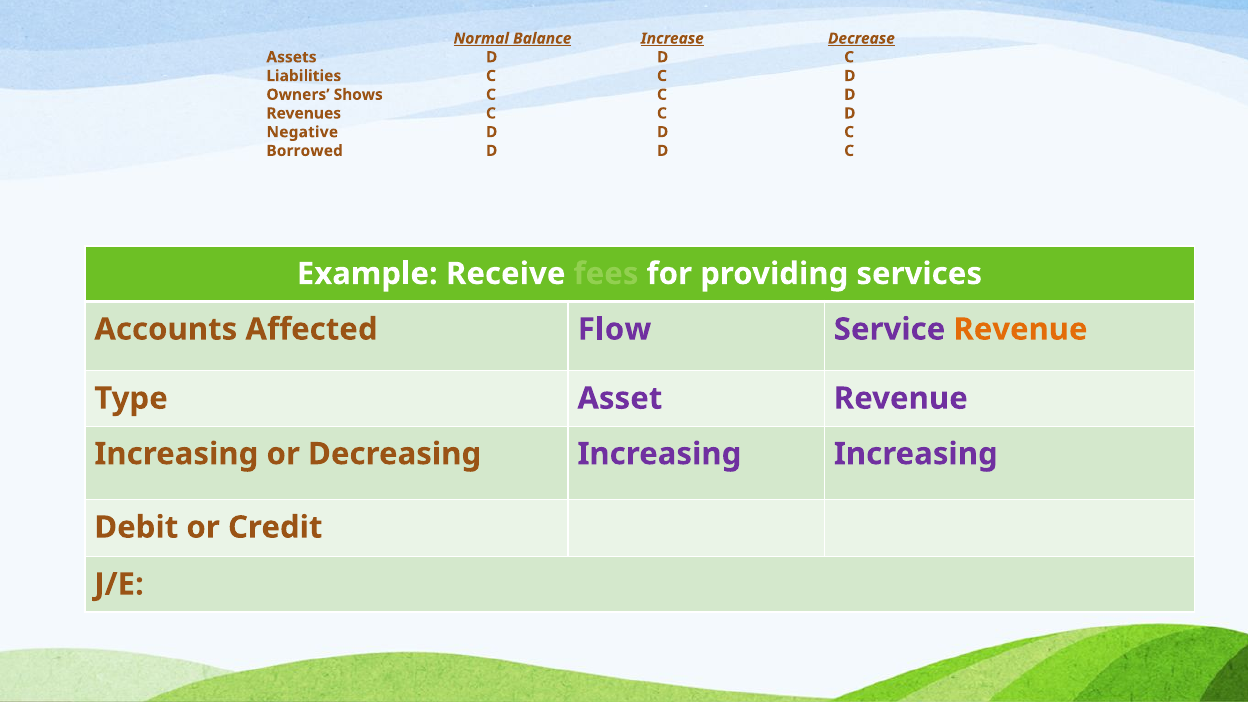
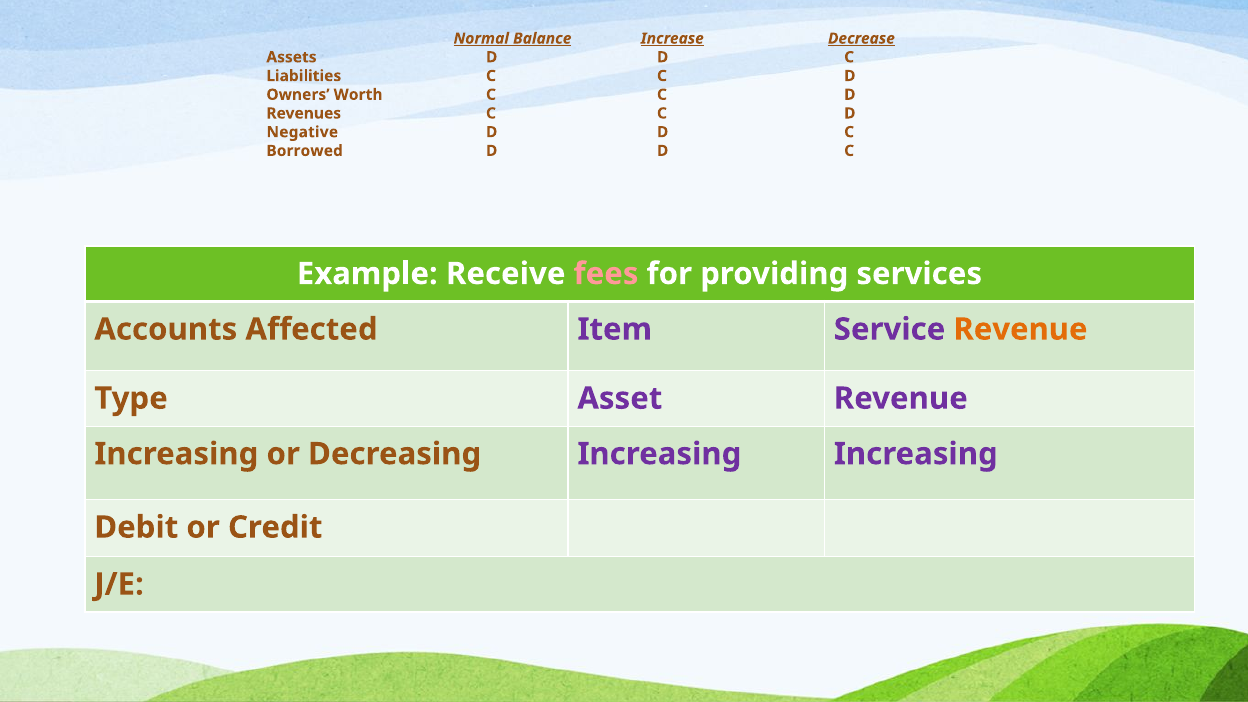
Shows: Shows -> Worth
fees colour: light green -> pink
Flow: Flow -> Item
